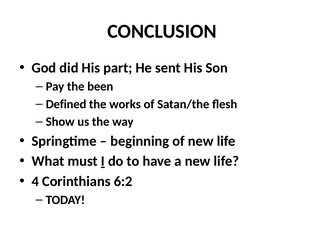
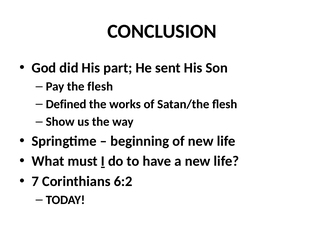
the been: been -> flesh
4: 4 -> 7
